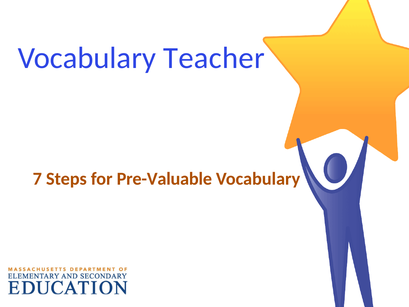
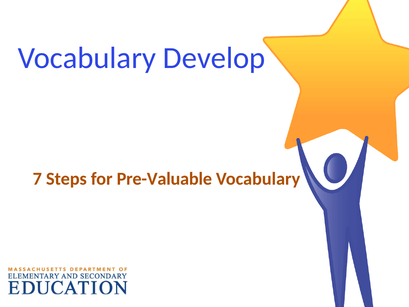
Teacher: Teacher -> Develop
